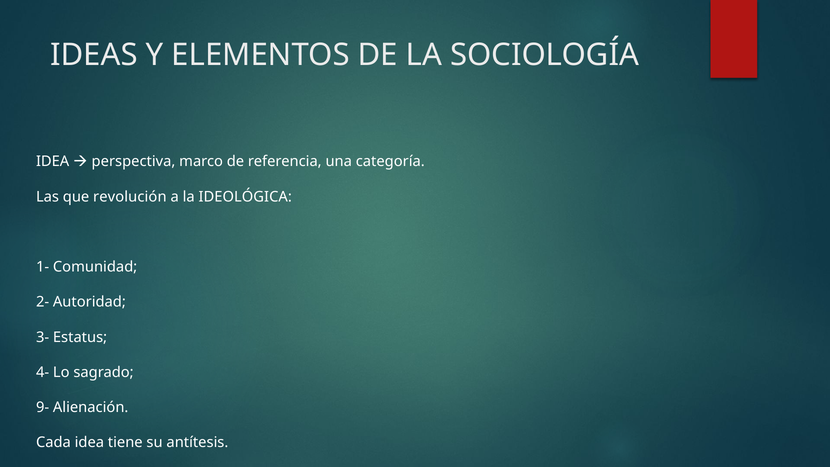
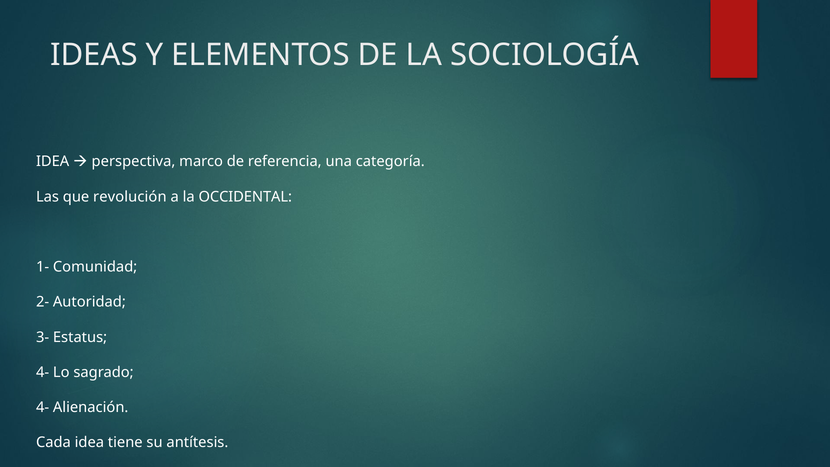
IDEOLÓGICA: IDEOLÓGICA -> OCCIDENTAL
9- at (43, 407): 9- -> 4-
